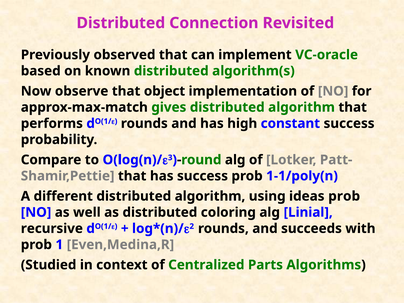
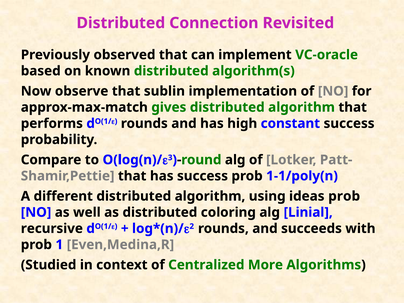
object: object -> sublin
Parts: Parts -> More
